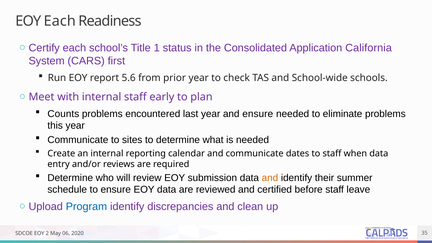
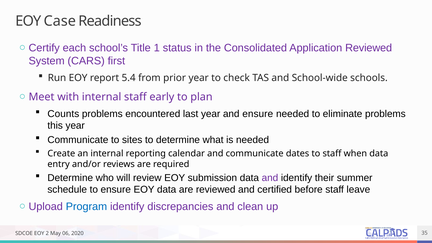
EOY Each: Each -> Case
Application California: California -> Reviewed
5.6: 5.6 -> 5.4
and at (270, 178) colour: orange -> purple
